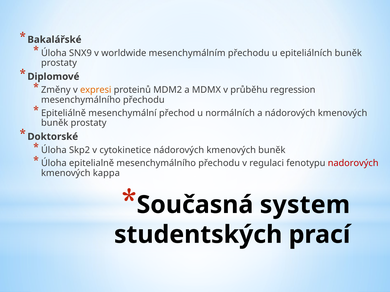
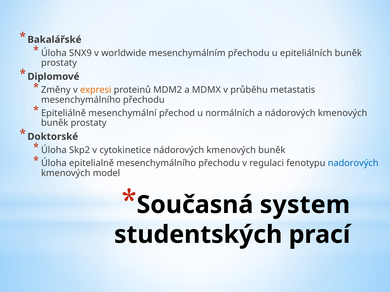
regression: regression -> metastatis
nadorových colour: red -> blue
kappa: kappa -> model
